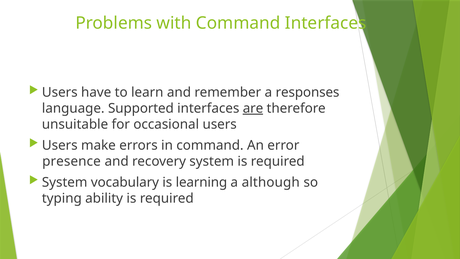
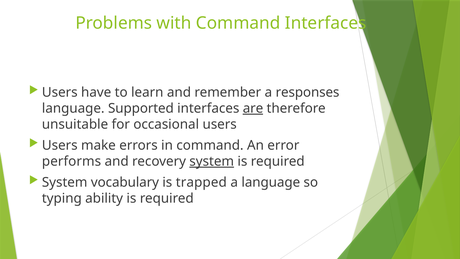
presence: presence -> performs
system at (212, 161) underline: none -> present
learning: learning -> trapped
a although: although -> language
